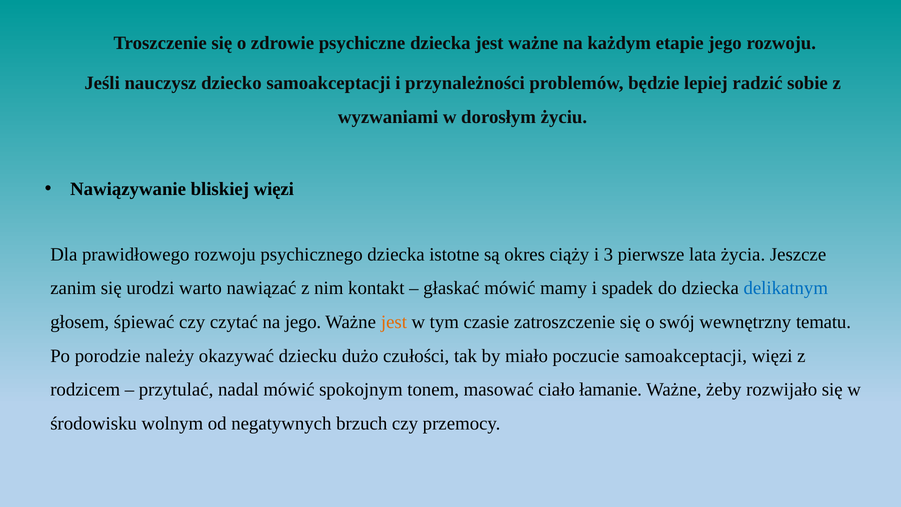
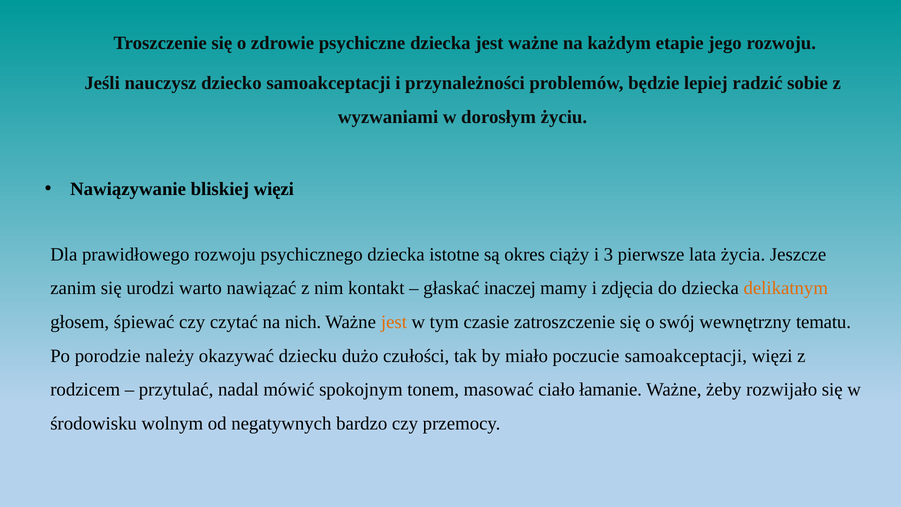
głaskać mówić: mówić -> inaczej
spadek: spadek -> zdjęcia
delikatnym colour: blue -> orange
na jego: jego -> nich
brzuch: brzuch -> bardzo
